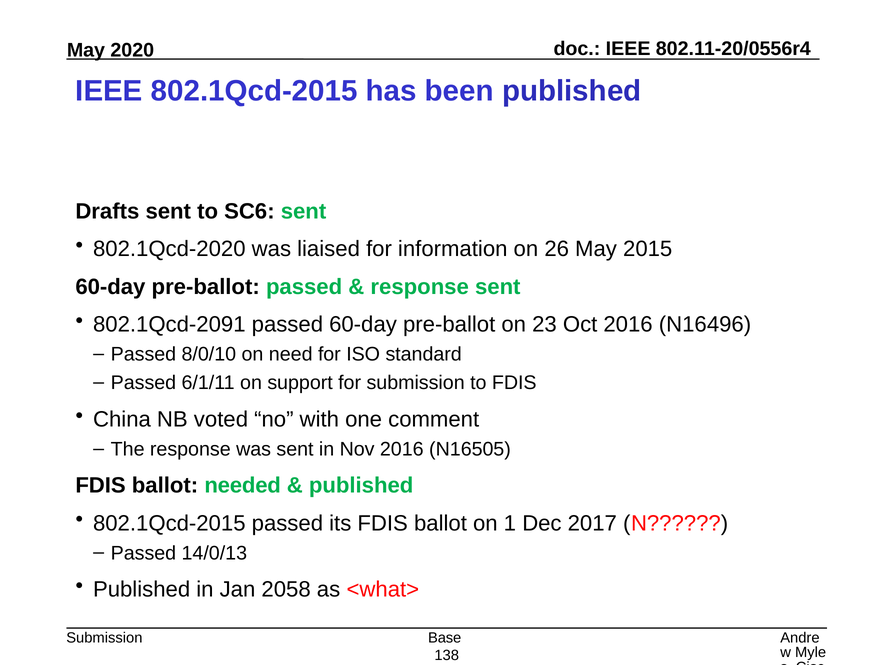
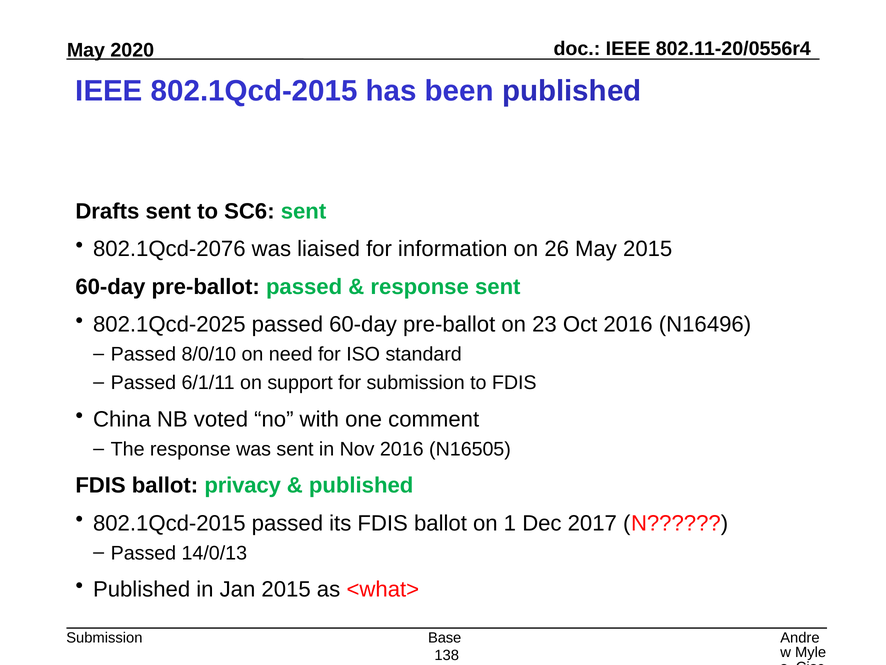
802.1Qcd-2020: 802.1Qcd-2020 -> 802.1Qcd-2076
802.1Qcd-2091: 802.1Qcd-2091 -> 802.1Qcd-2025
needed: needed -> privacy
Jan 2058: 2058 -> 2015
